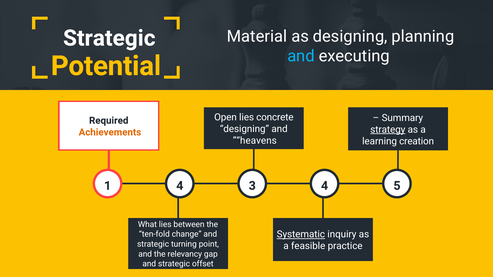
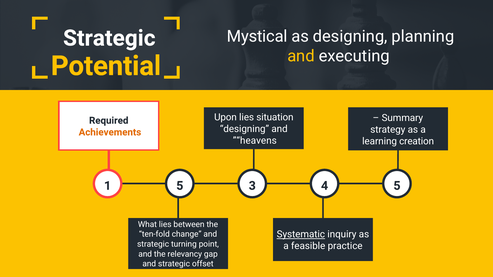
Material: Material -> Mystical
and at (301, 56) colour: light blue -> yellow
Open: Open -> Upon
concrete: concrete -> situation
strategy underline: present -> none
1 4: 4 -> 5
